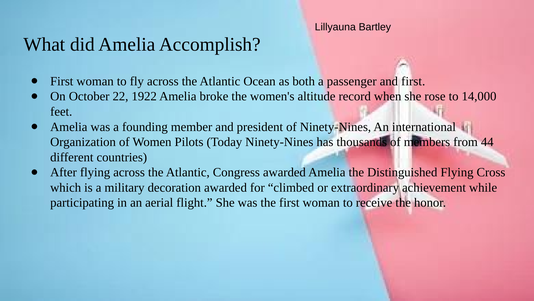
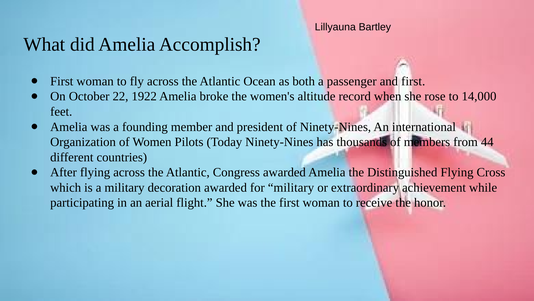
for climbed: climbed -> military
